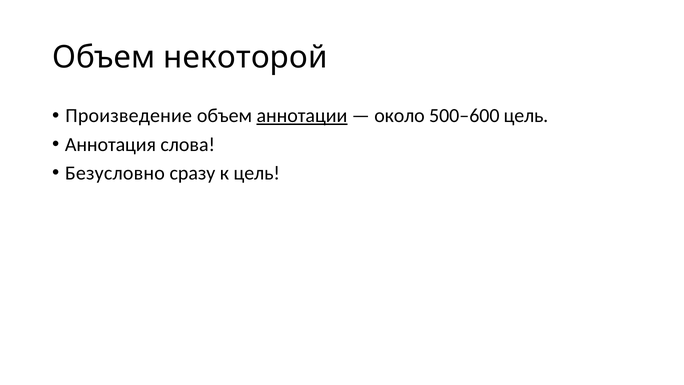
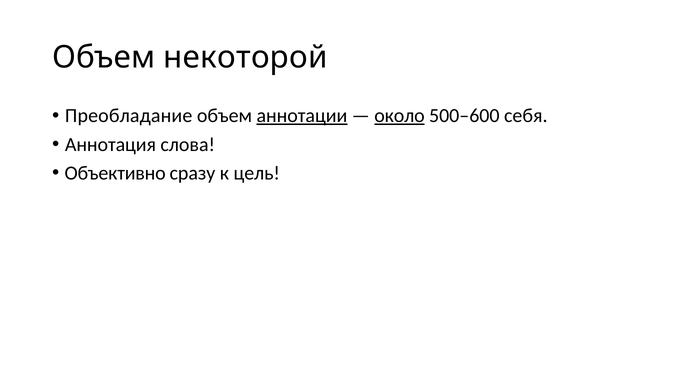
Произведение: Произведение -> Преобладание
около underline: none -> present
500–600 цель: цель -> себя
Безусловно: Безусловно -> Объективно
